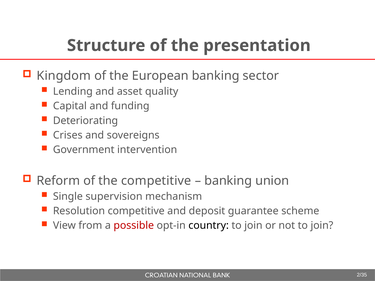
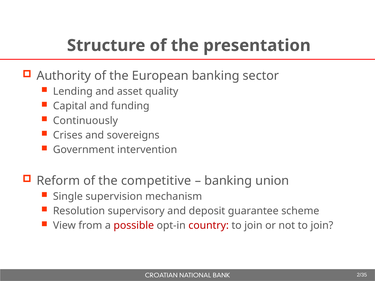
Kingdom: Kingdom -> Authority
Deteriorating: Deteriorating -> Continuously
Resolution competitive: competitive -> supervisory
country colour: black -> red
